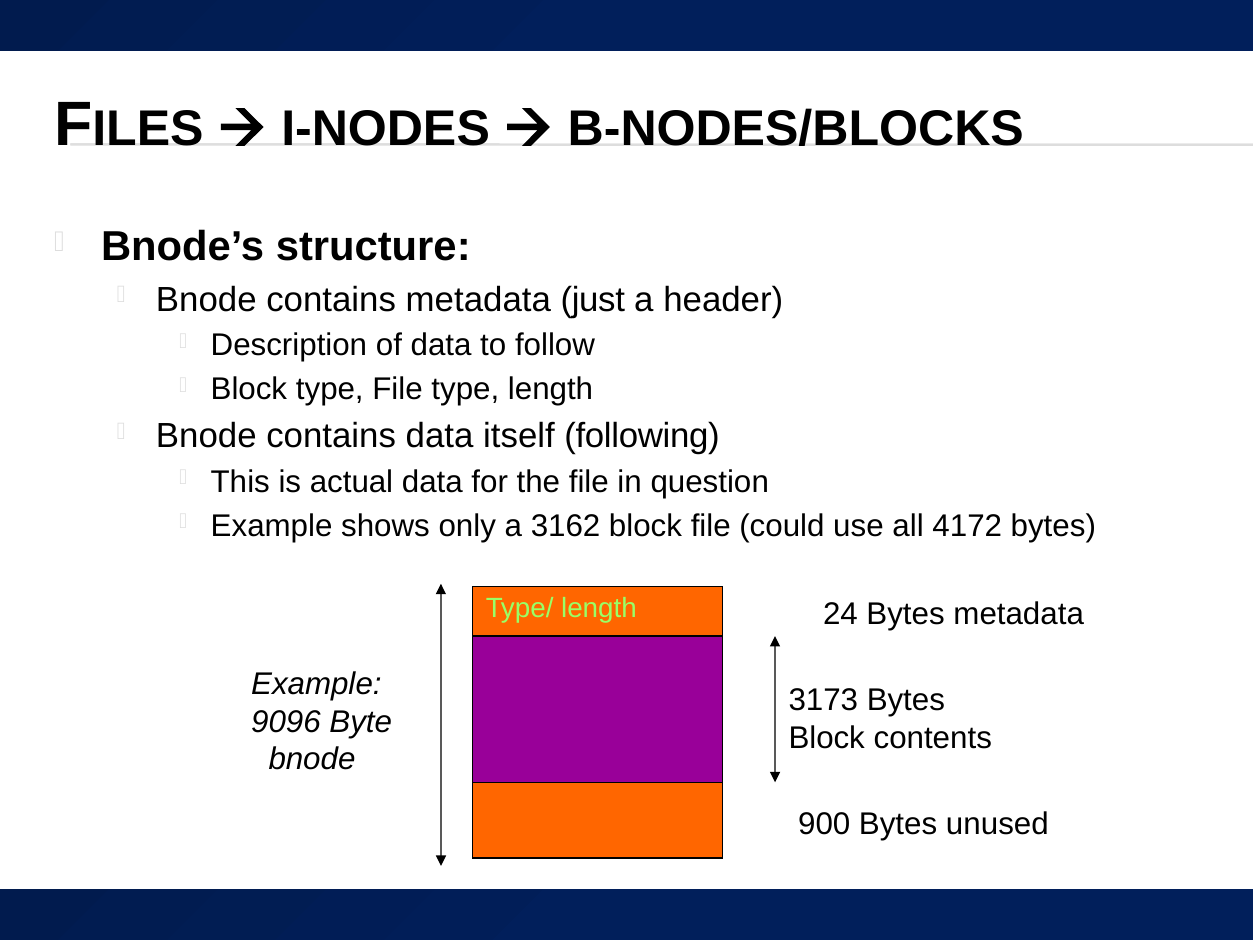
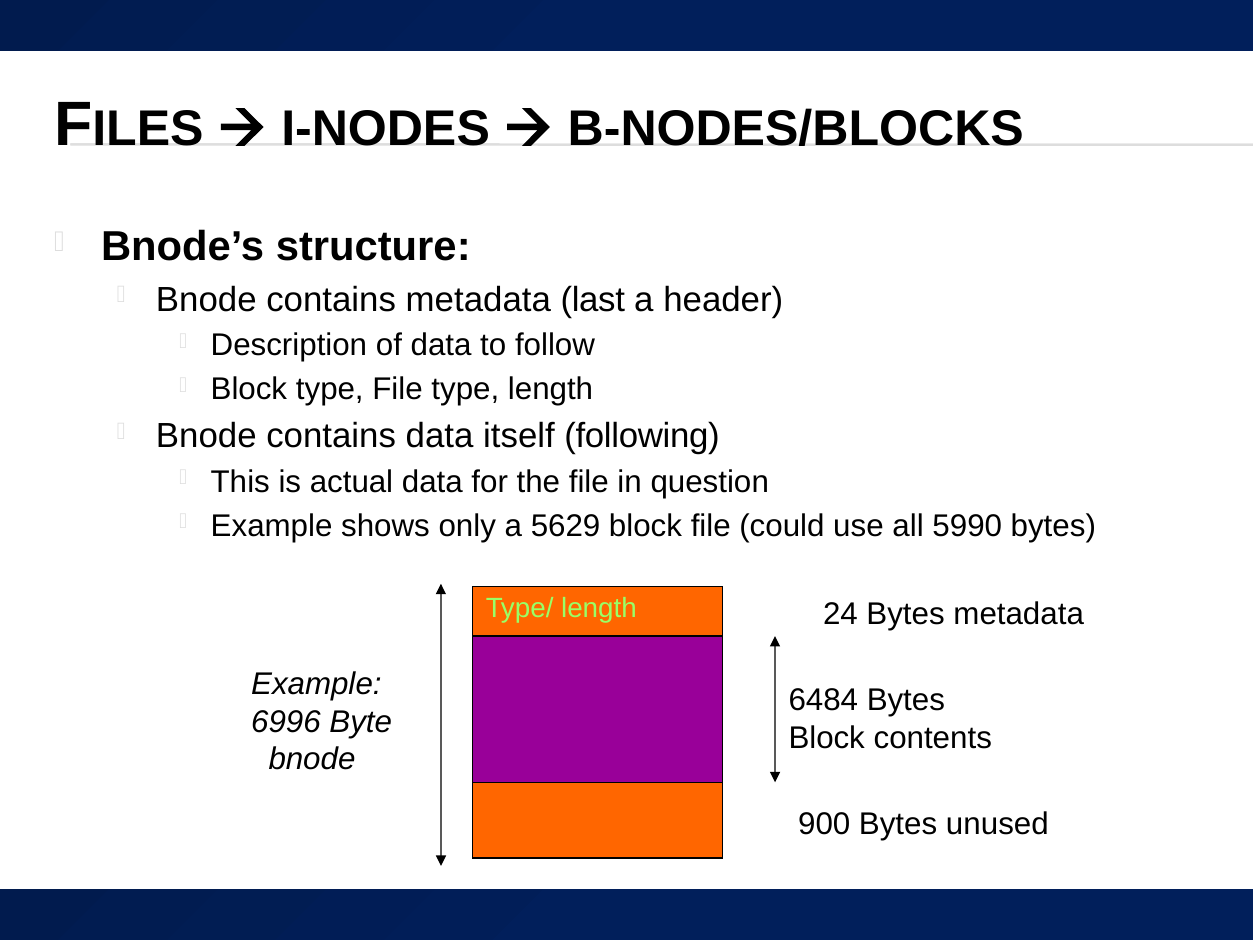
just: just -> last
3162: 3162 -> 5629
4172: 4172 -> 5990
3173: 3173 -> 6484
9096: 9096 -> 6996
